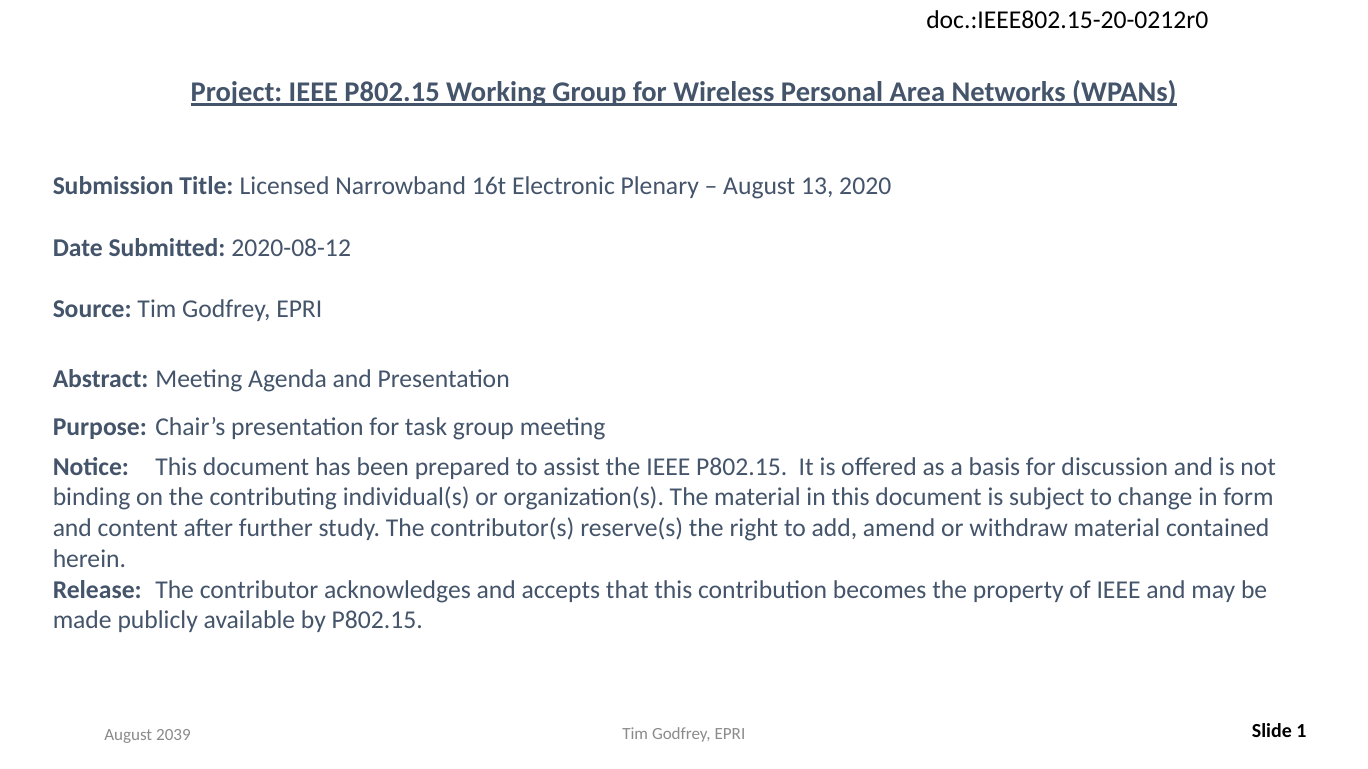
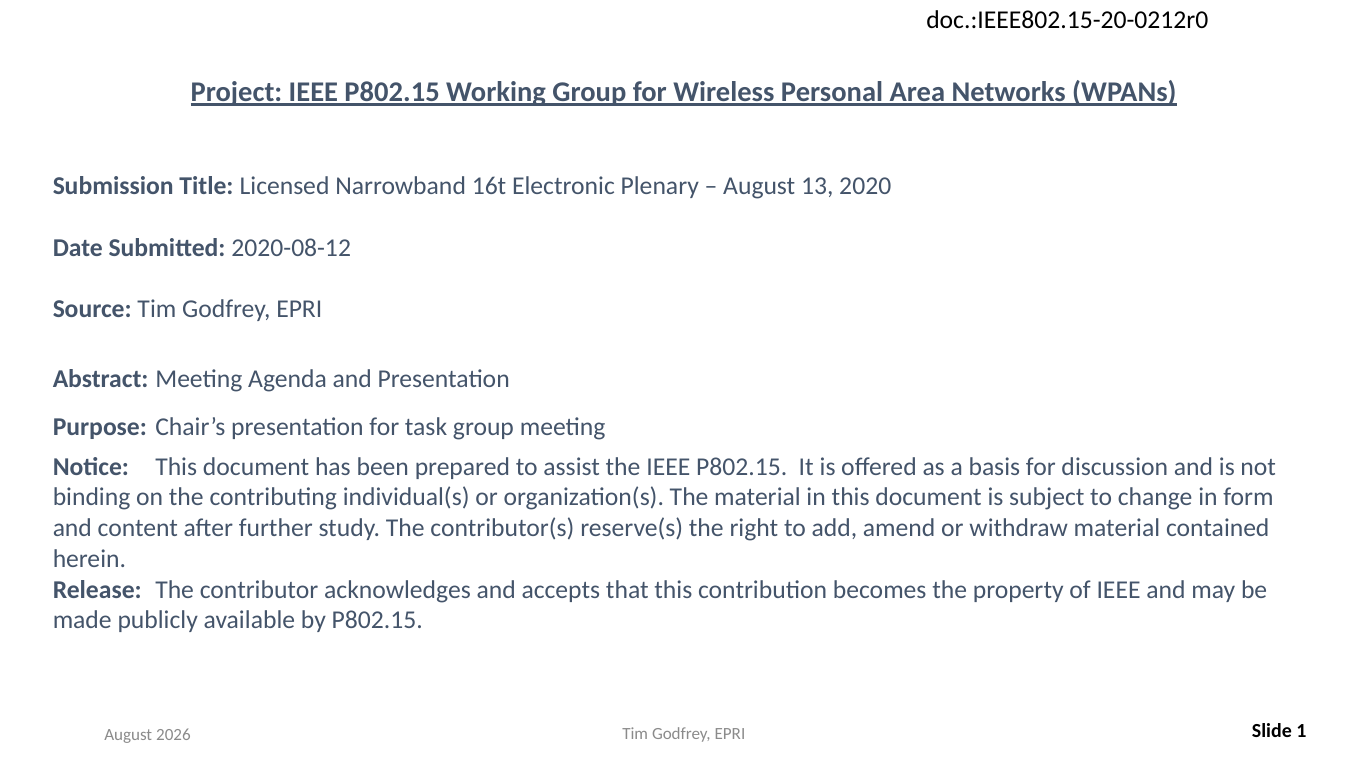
2039: 2039 -> 2026
